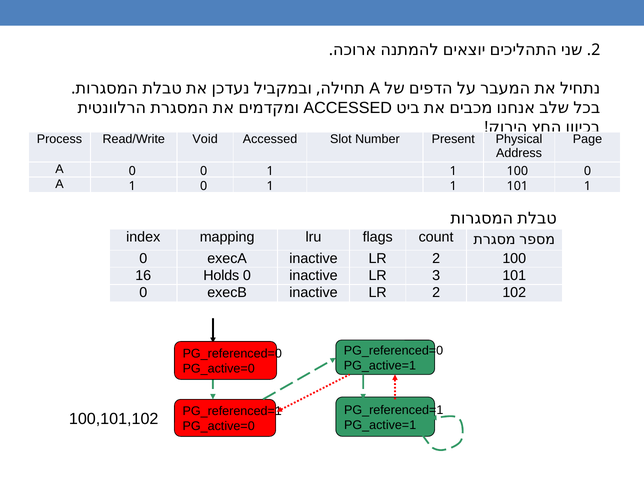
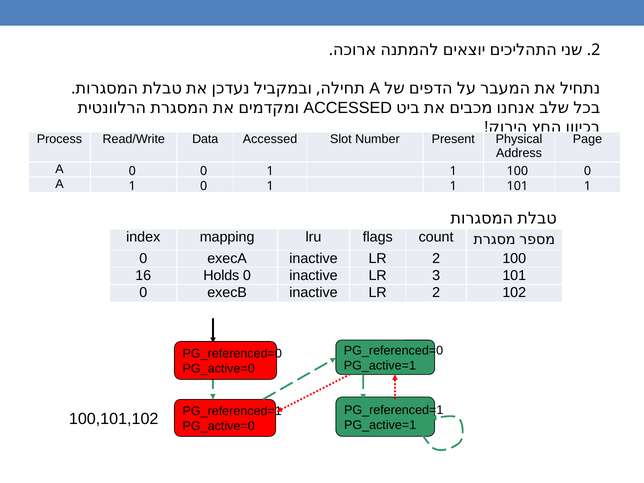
Void: Void -> Data
